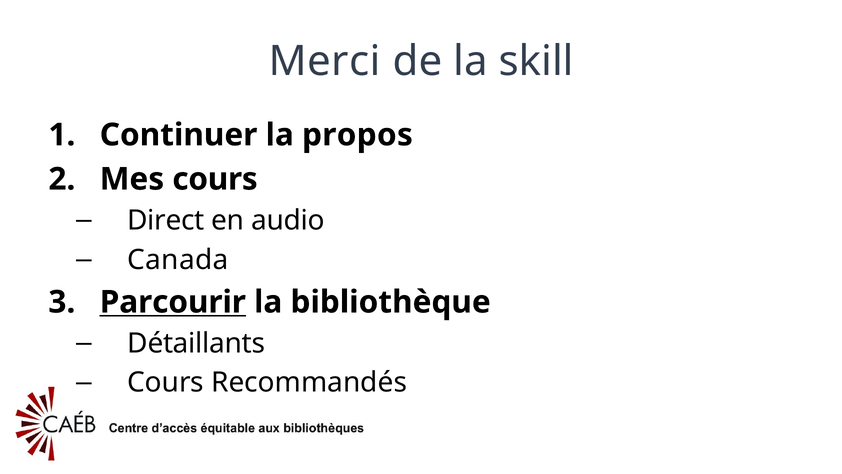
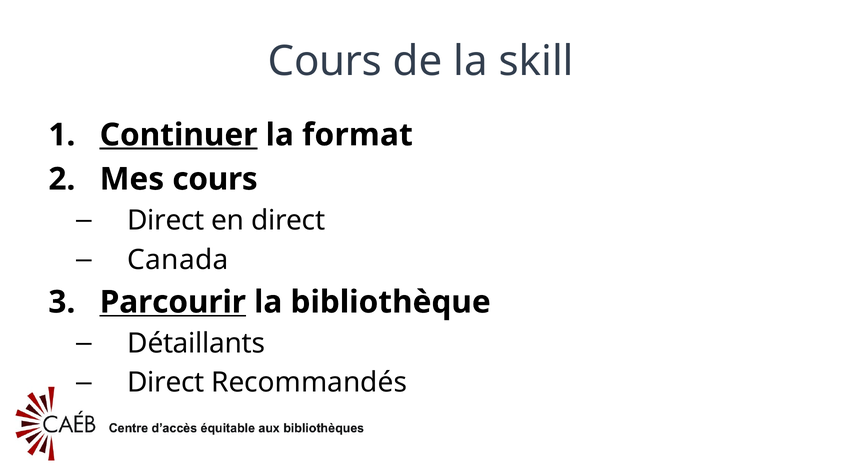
Merci at (325, 61): Merci -> Cours
Continuer underline: none -> present
propos: propos -> format
en audio: audio -> direct
Cours at (166, 382): Cours -> Direct
